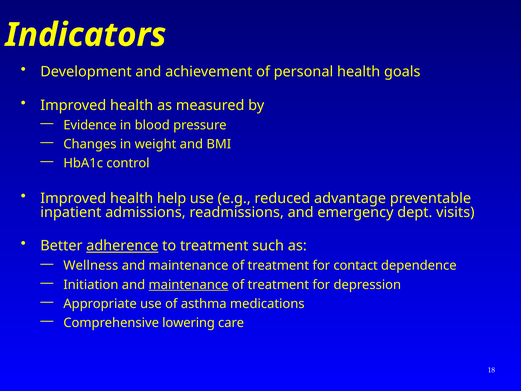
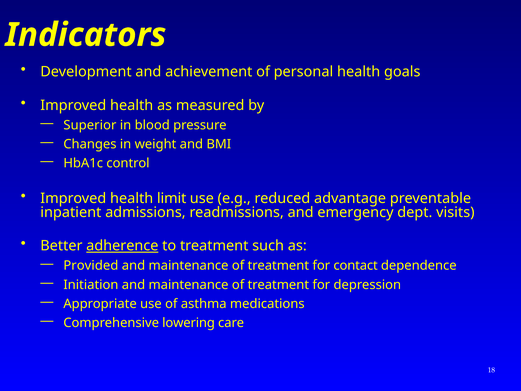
Evidence: Evidence -> Superior
help: help -> limit
Wellness: Wellness -> Provided
maintenance at (189, 285) underline: present -> none
